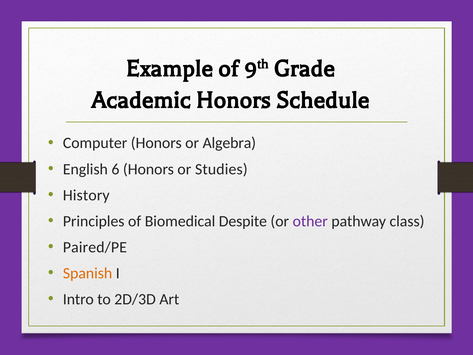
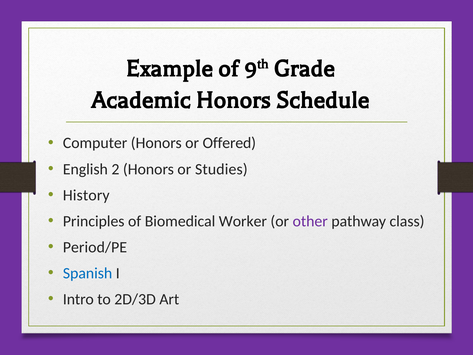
Algebra: Algebra -> Offered
6: 6 -> 2
Despite: Despite -> Worker
Paired/PE: Paired/PE -> Period/PE
Spanish colour: orange -> blue
